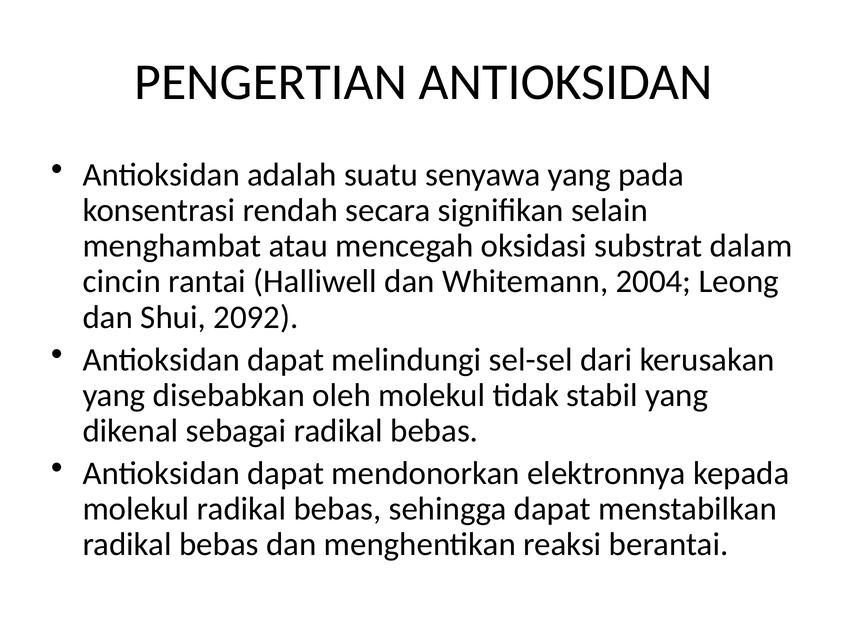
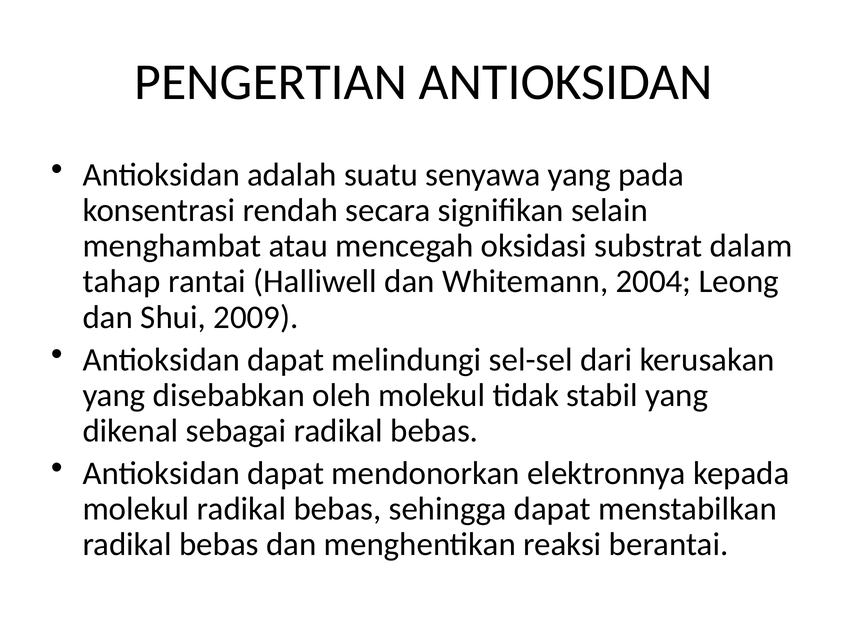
cincin: cincin -> tahap
2092: 2092 -> 2009
